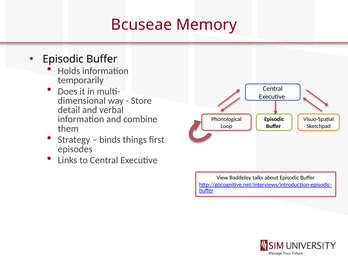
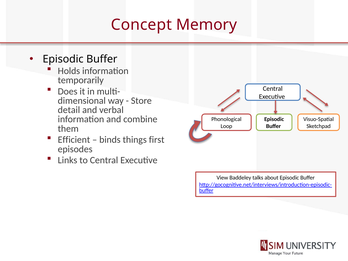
Bcuseae: Bcuseae -> Concept
Strategy: Strategy -> Efficient
